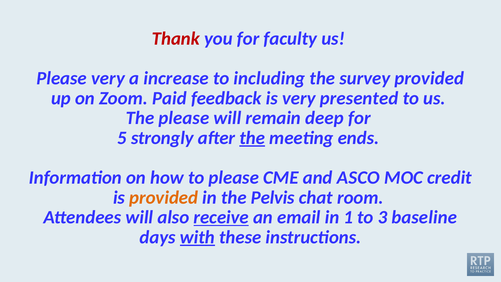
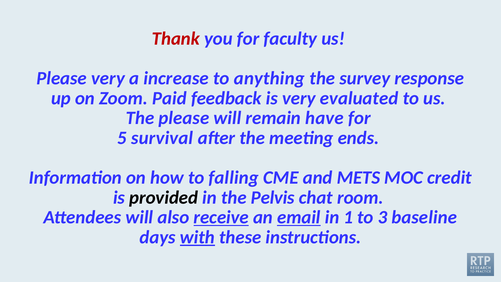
including: including -> anything
survey provided: provided -> response
presented: presented -> evaluated
deep: deep -> have
strongly: strongly -> survival
the at (252, 138) underline: present -> none
to please: please -> falling
ASCO: ASCO -> METS
provided at (164, 197) colour: orange -> black
email underline: none -> present
